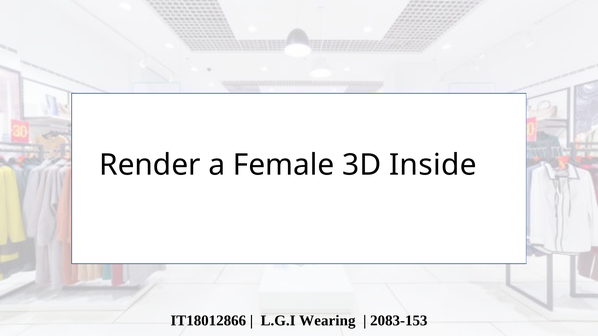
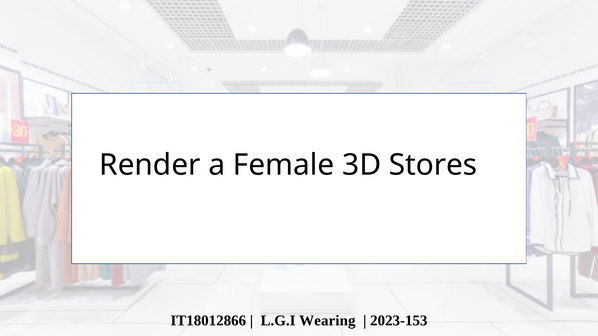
Inside: Inside -> Stores
2083-153: 2083-153 -> 2023-153
